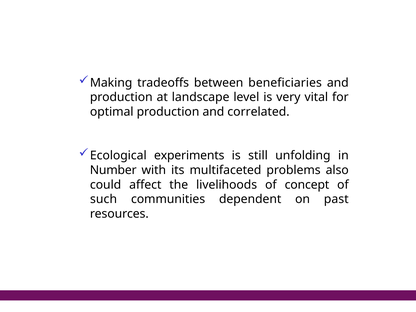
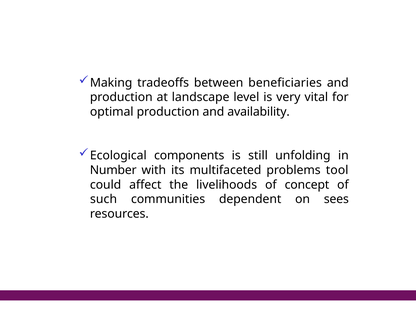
correlated: correlated -> availability
experiments: experiments -> components
also: also -> tool
past: past -> sees
